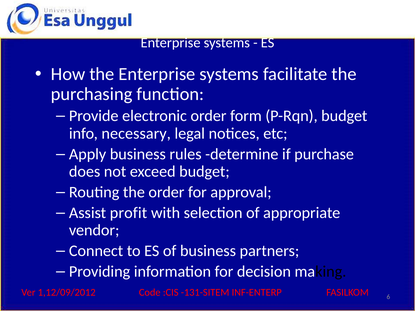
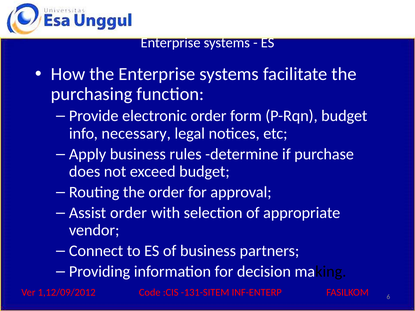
Assist profit: profit -> order
